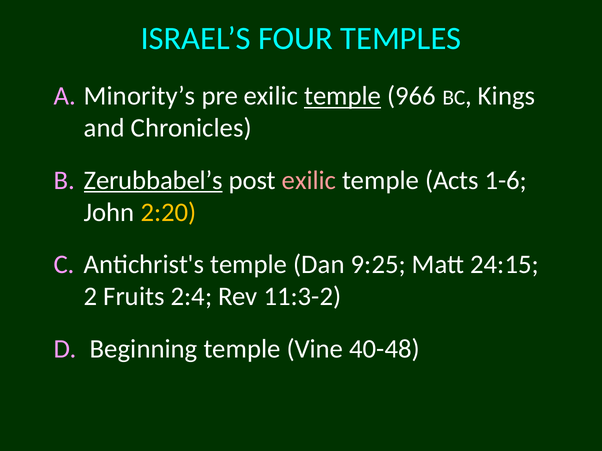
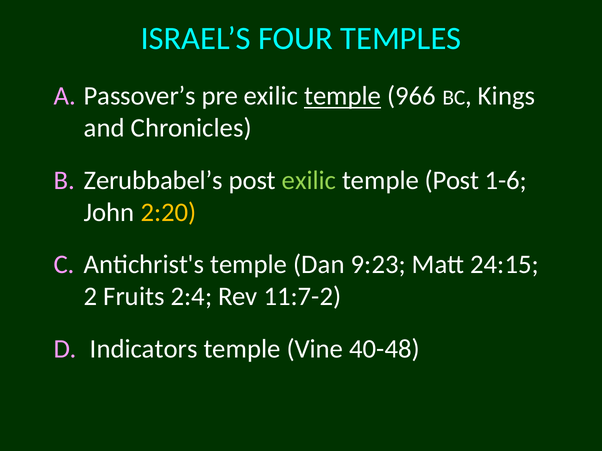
Minority’s: Minority’s -> Passover’s
Zerubbabel’s underline: present -> none
exilic at (309, 180) colour: pink -> light green
temple Acts: Acts -> Post
9:25: 9:25 -> 9:23
11:3-2: 11:3-2 -> 11:7-2
Beginning: Beginning -> Indicators
